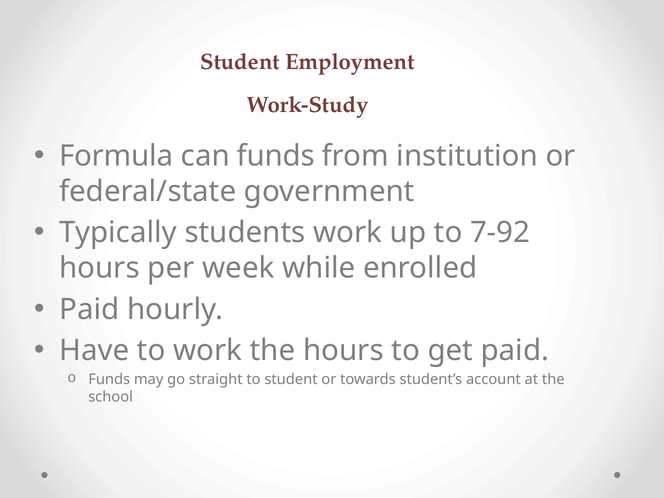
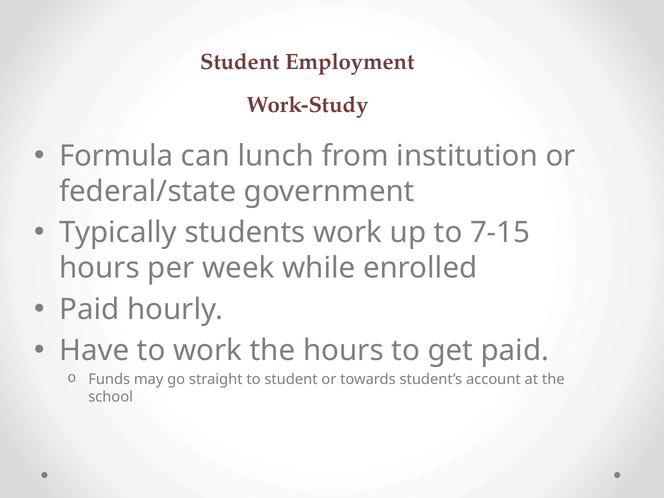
can funds: funds -> lunch
7-92: 7-92 -> 7-15
